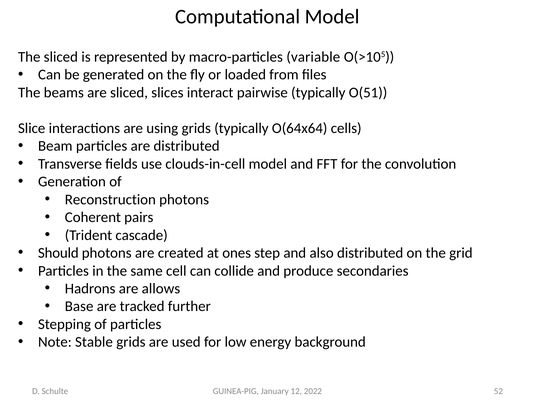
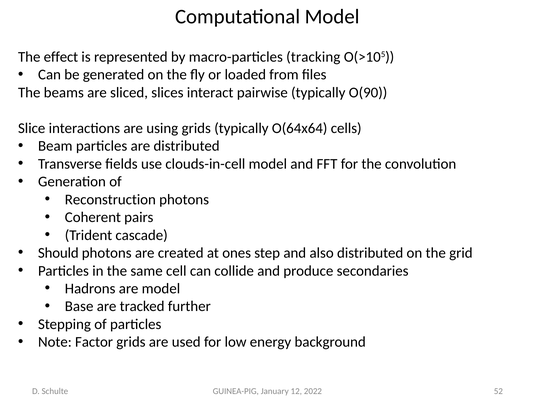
The sliced: sliced -> effect
variable: variable -> tracking
O(51: O(51 -> O(90
are allows: allows -> model
Stable: Stable -> Factor
